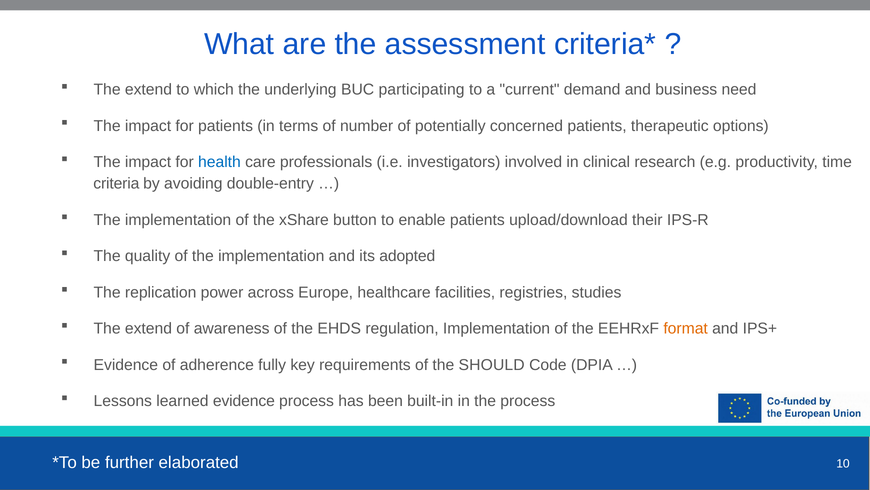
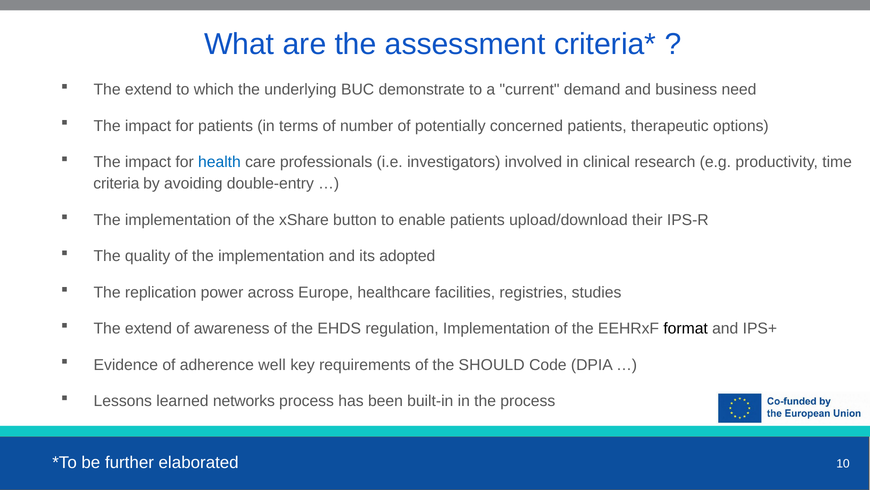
participating: participating -> demonstrate
format colour: orange -> black
fully: fully -> well
learned evidence: evidence -> networks
